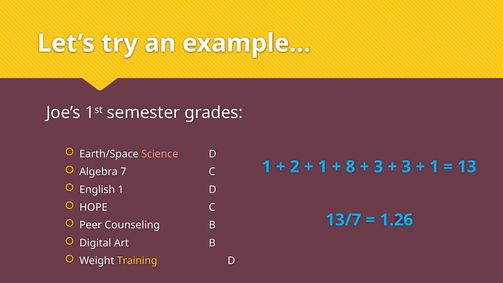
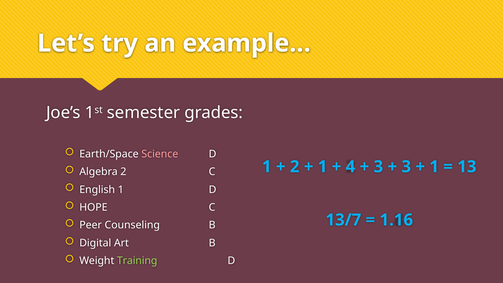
8: 8 -> 4
Algebra 7: 7 -> 2
1.26: 1.26 -> 1.16
Training colour: yellow -> light green
